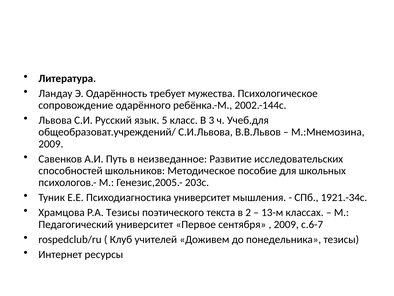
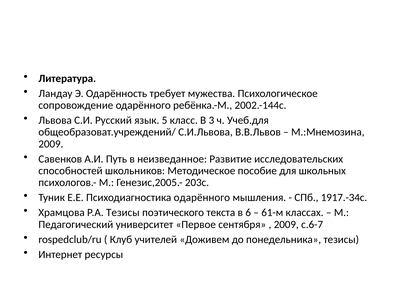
Психодиагностика университет: университет -> одарённого
1921.-34с: 1921.-34с -> 1917.-34с
2: 2 -> 6
13-м: 13-м -> 61-м
